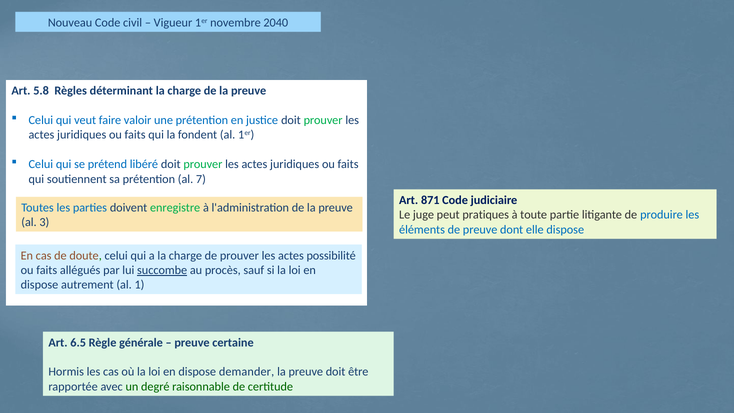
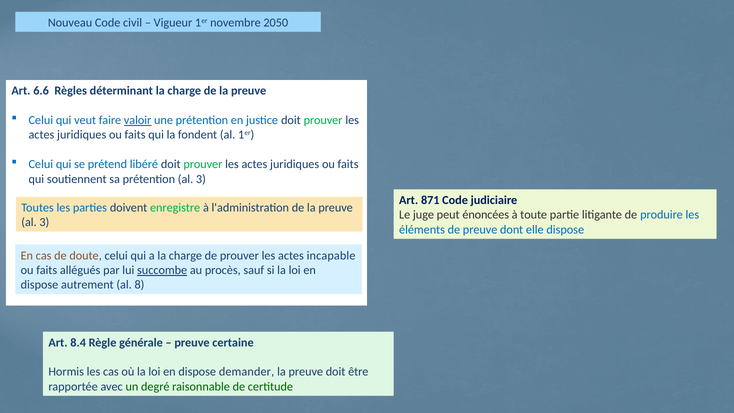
2040: 2040 -> 2050
5.8: 5.8 -> 6.6
valoir underline: none -> present
prétention al 7: 7 -> 3
pratiques: pratiques -> énoncées
possibilité: possibilité -> incapable
1: 1 -> 8
6.5: 6.5 -> 8.4
